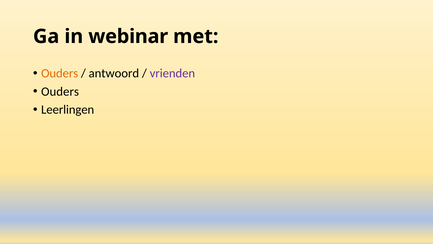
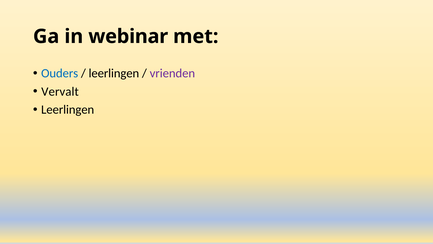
Ouders at (60, 73) colour: orange -> blue
antwoord at (114, 73): antwoord -> leerlingen
Ouders at (60, 91): Ouders -> Vervalt
